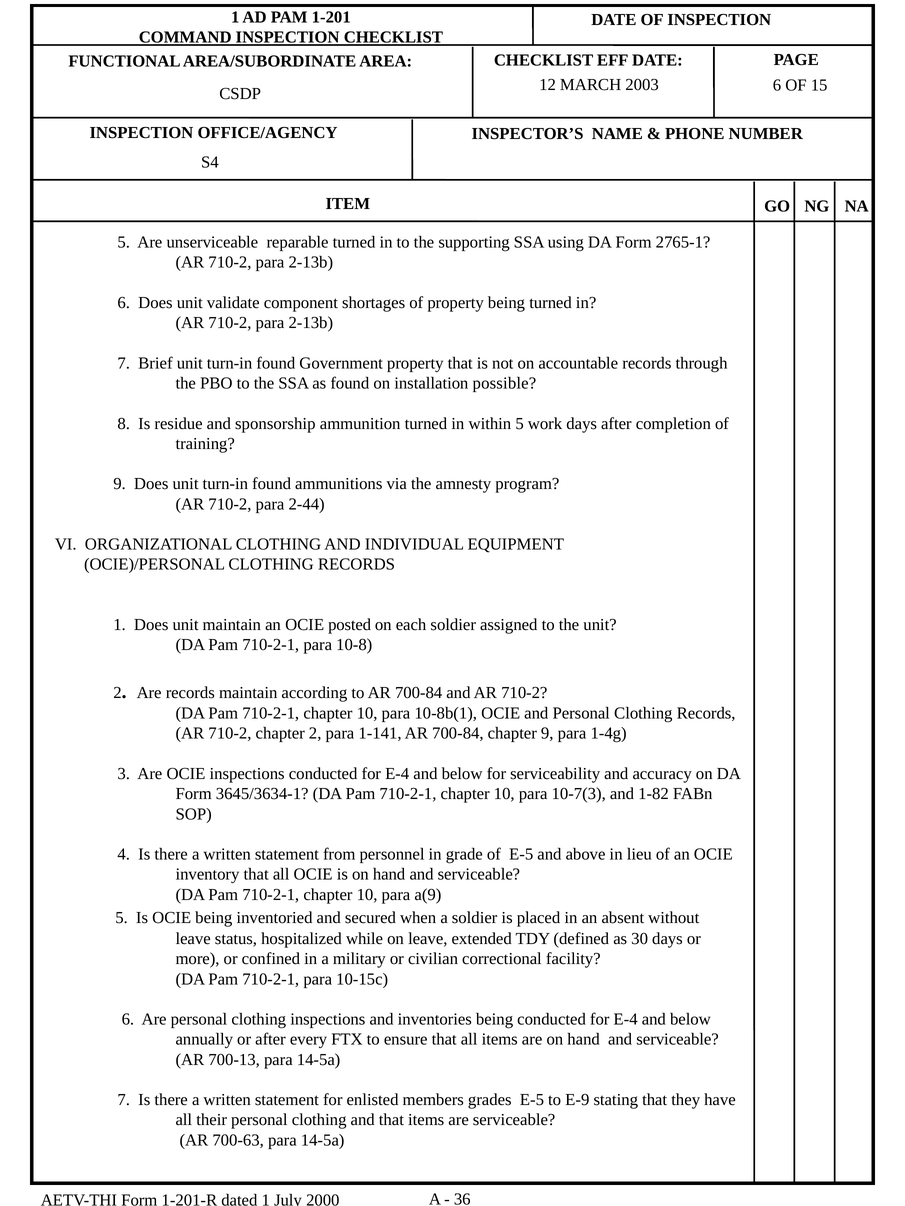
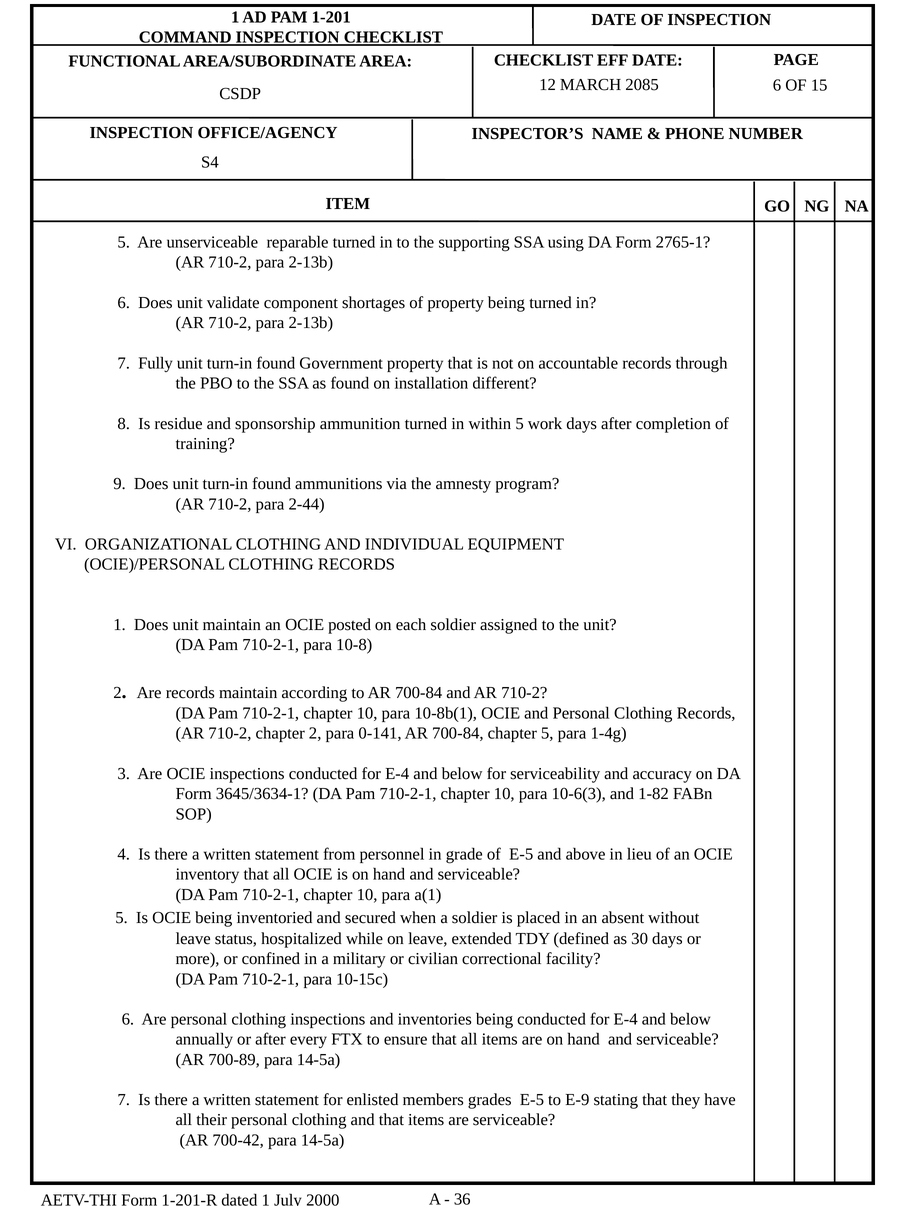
2003: 2003 -> 2085
Brief: Brief -> Fully
possible: possible -> different
1-141: 1-141 -> 0-141
chapter 9: 9 -> 5
10-7(3: 10-7(3 -> 10-6(3
a(9: a(9 -> a(1
700-13: 700-13 -> 700-89
700-63: 700-63 -> 700-42
